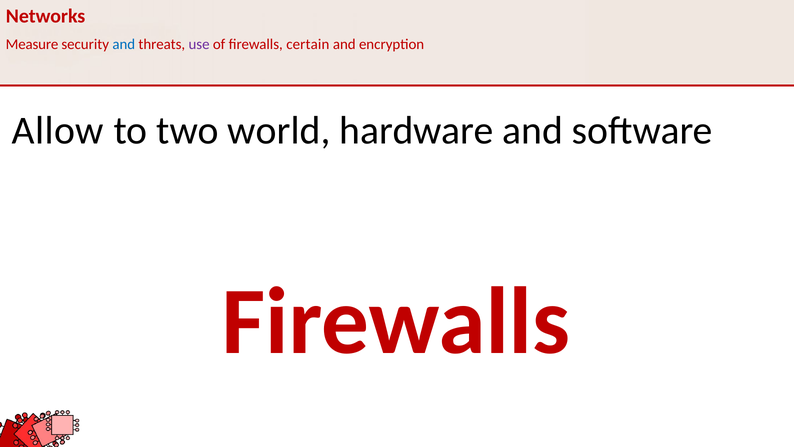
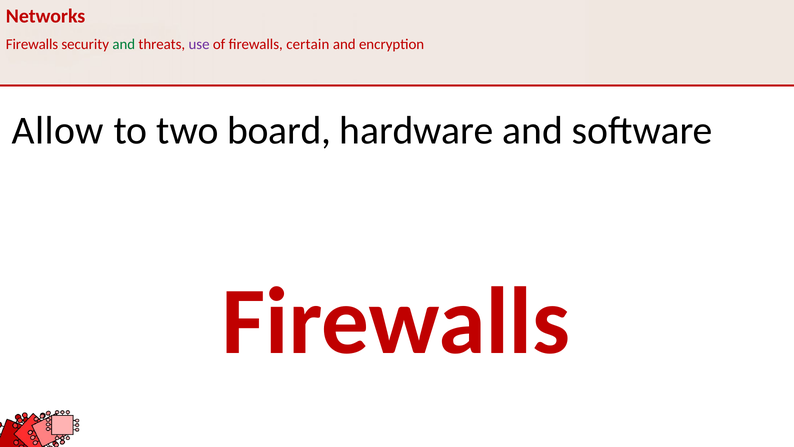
Measure at (32, 45): Measure -> Firewalls
and at (124, 45) colour: blue -> green
world: world -> board
